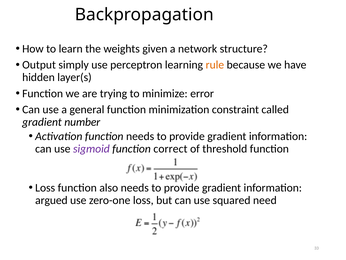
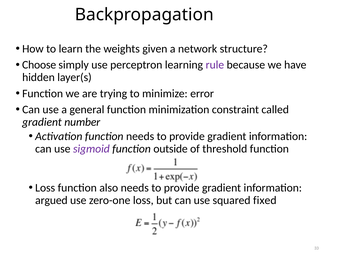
Output: Output -> Choose
rule colour: orange -> purple
correct: correct -> outside
need: need -> fixed
